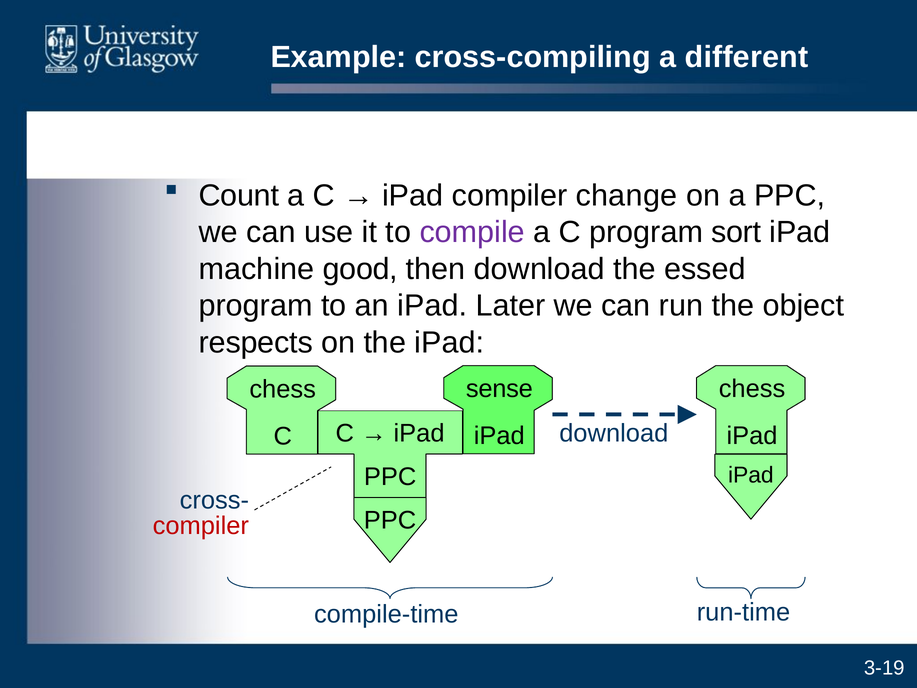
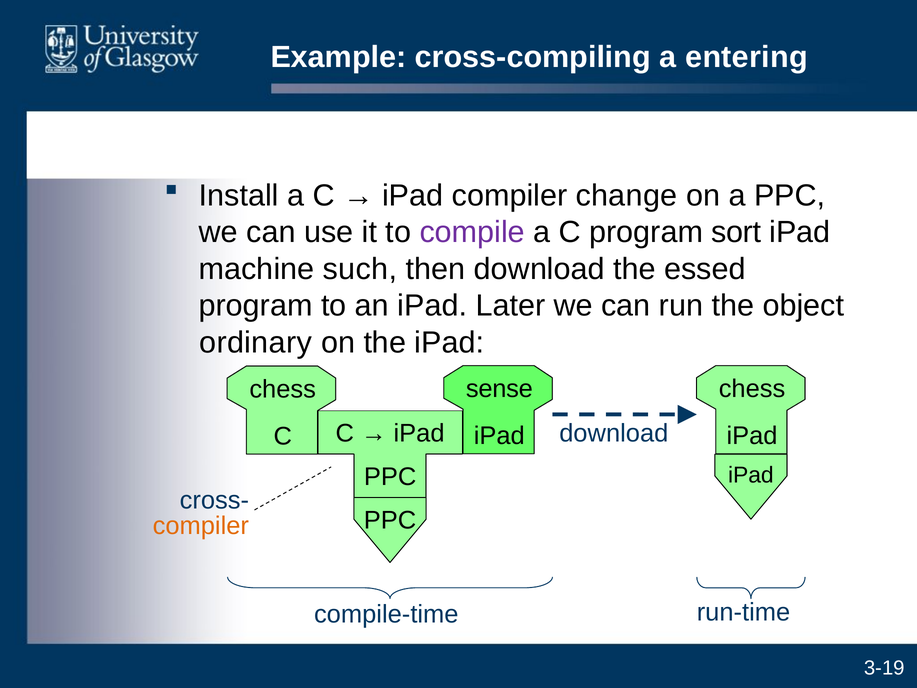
different: different -> entering
Count: Count -> Install
good: good -> such
respects: respects -> ordinary
compiler at (201, 526) colour: red -> orange
